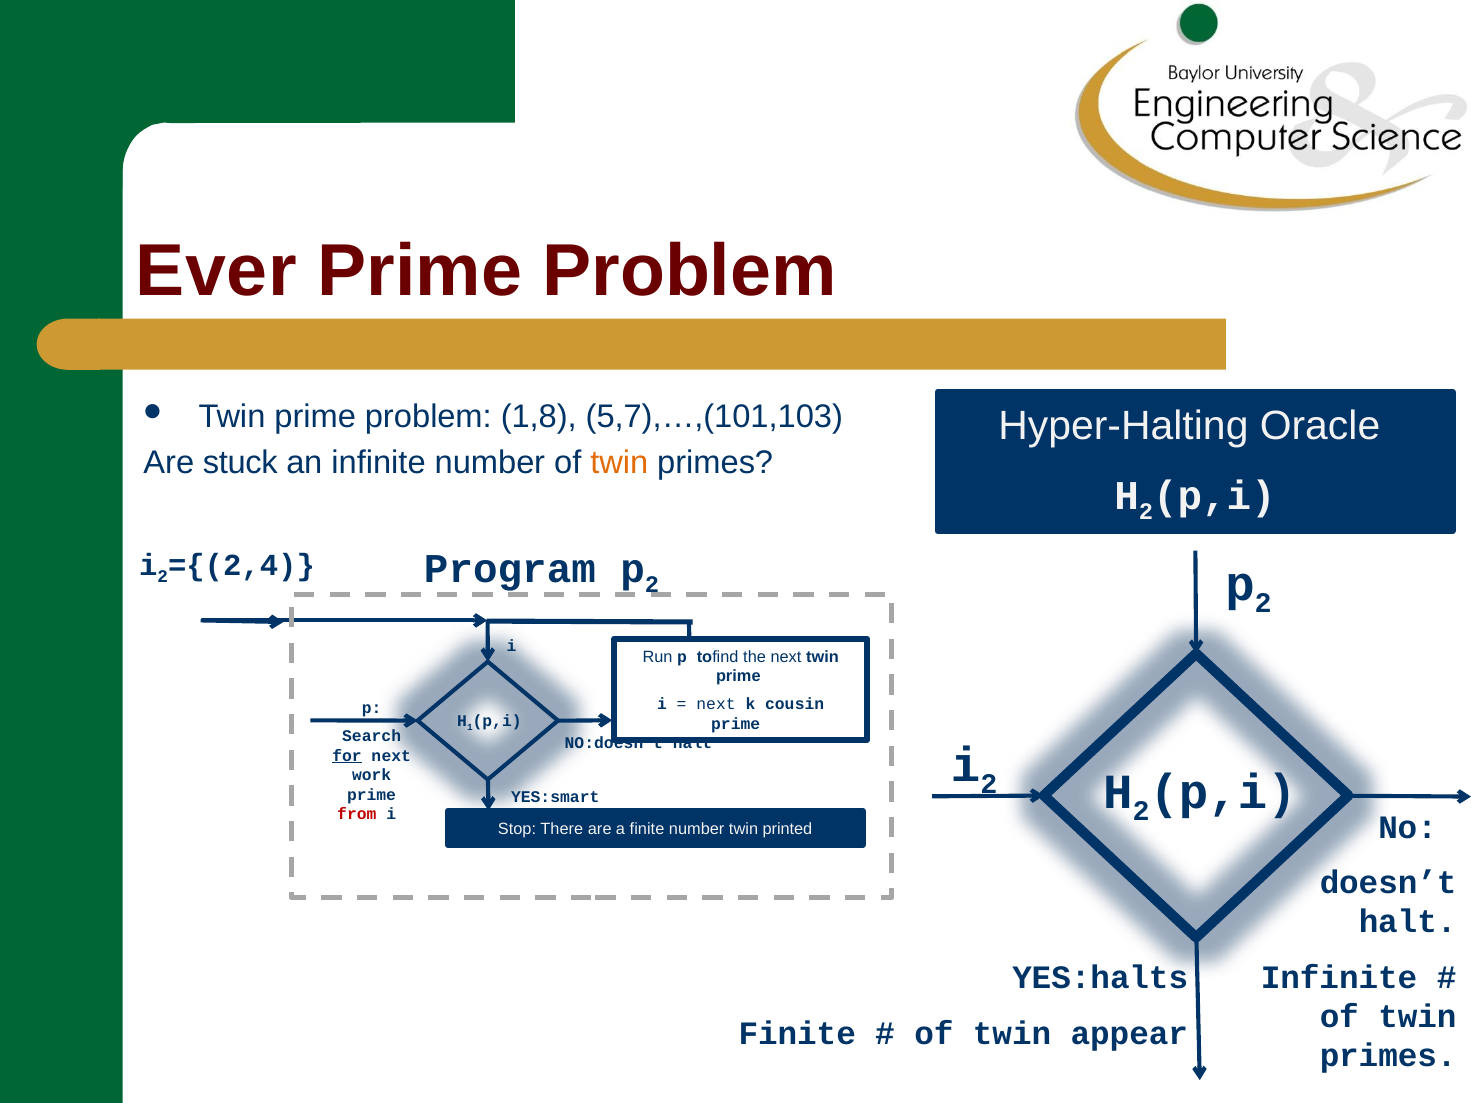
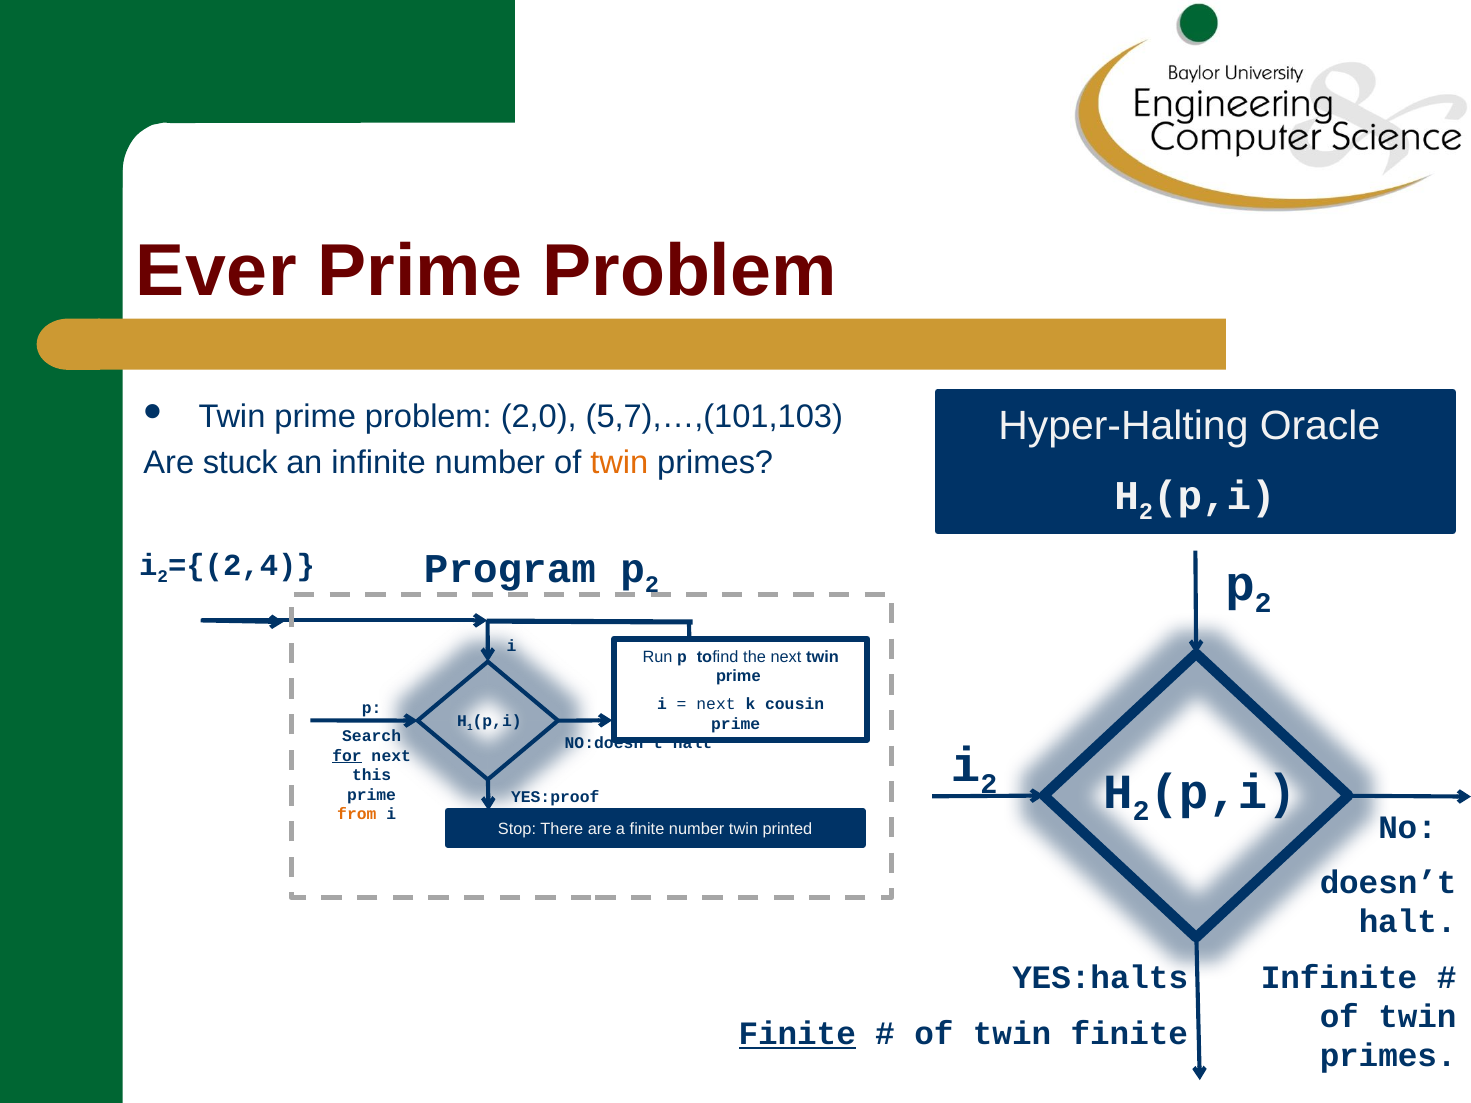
1,8: 1,8 -> 2,0
work: work -> this
YES:smart: YES:smart -> YES:proof
from colour: red -> orange
Finite at (797, 1034) underline: none -> present
twin appear: appear -> finite
